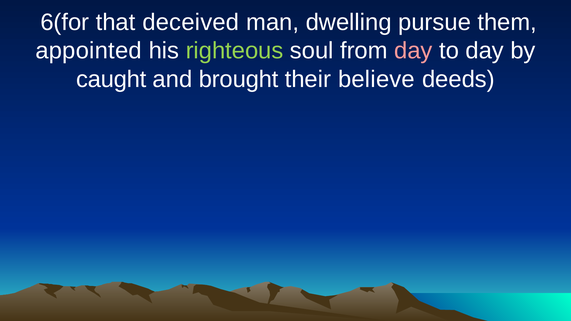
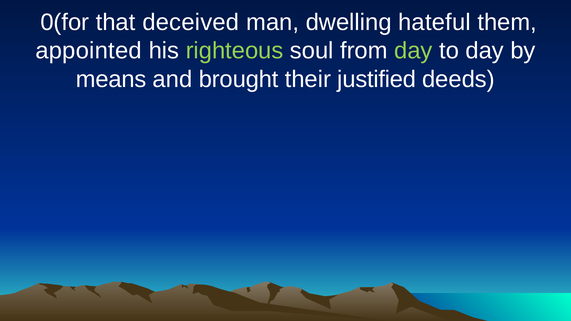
6(for: 6(for -> 0(for
pursue: pursue -> hateful
day at (413, 51) colour: pink -> light green
caught: caught -> means
believe: believe -> justified
